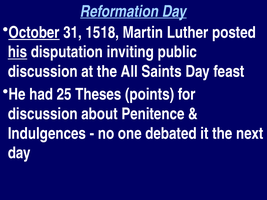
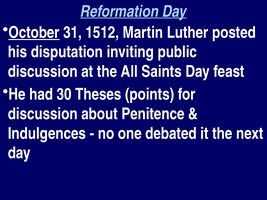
1518: 1518 -> 1512
his underline: present -> none
25: 25 -> 30
